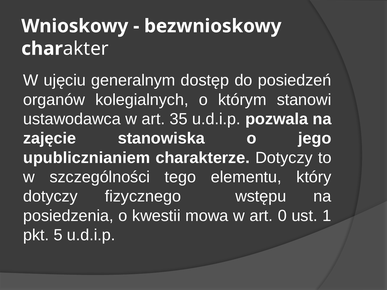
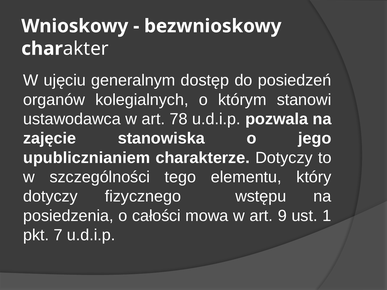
35: 35 -> 78
kwestii: kwestii -> całości
0: 0 -> 9
5: 5 -> 7
